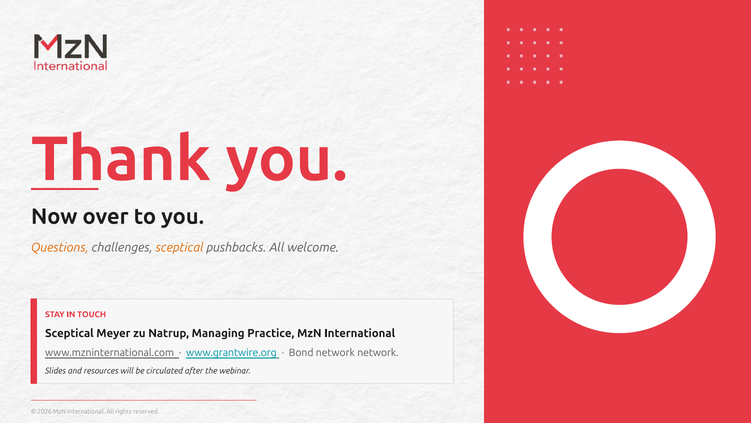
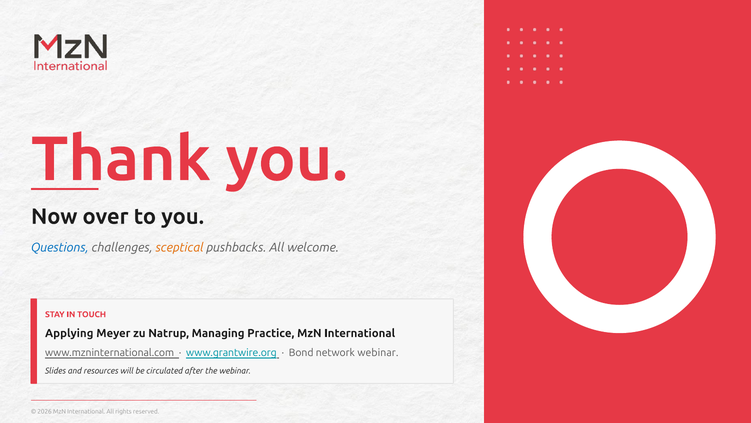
Questions colour: orange -> blue
Sceptical at (69, 333): Sceptical -> Applying
network network: network -> webinar
